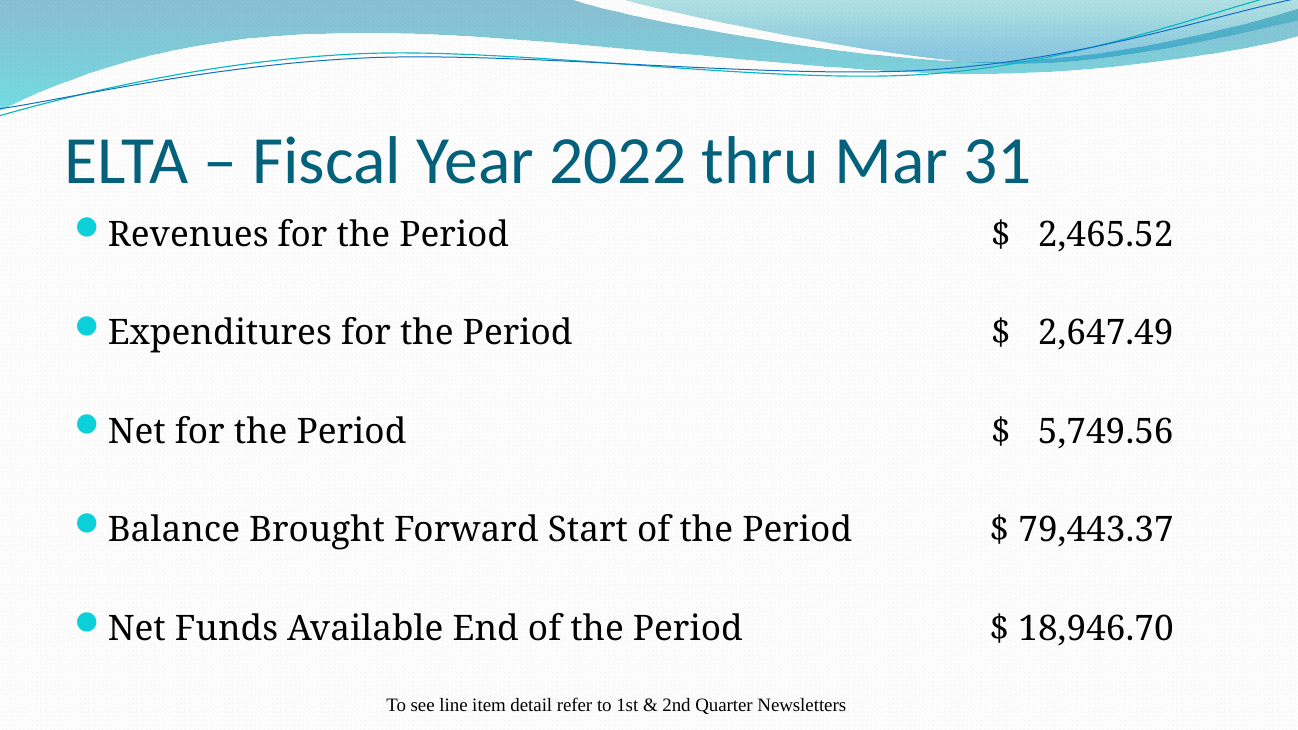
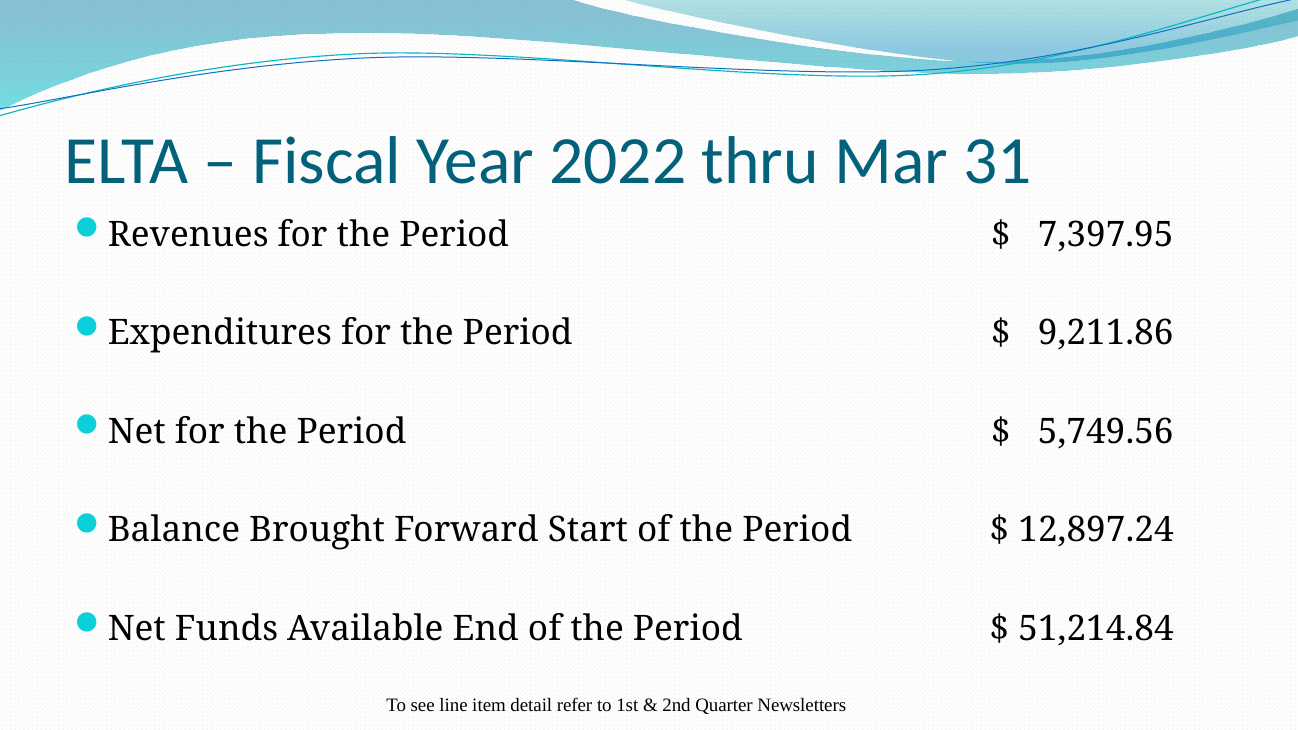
2,465.52: 2,465.52 -> 7,397.95
2,647.49: 2,647.49 -> 9,211.86
79,443.37: 79,443.37 -> 12,897.24
18,946.70: 18,946.70 -> 51,214.84
